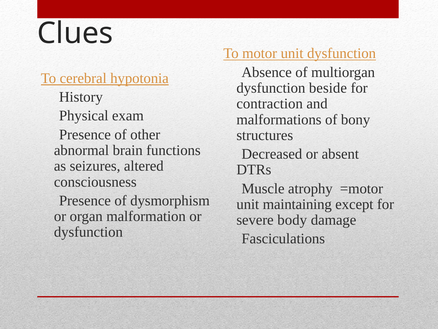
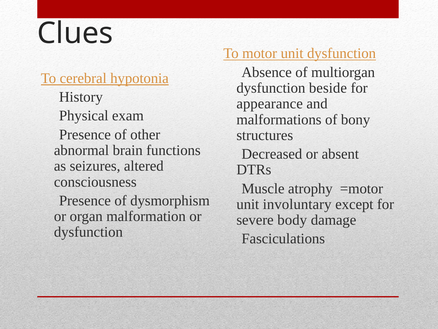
contraction: contraction -> appearance
maintaining: maintaining -> involuntary
